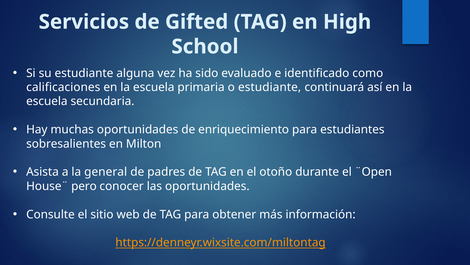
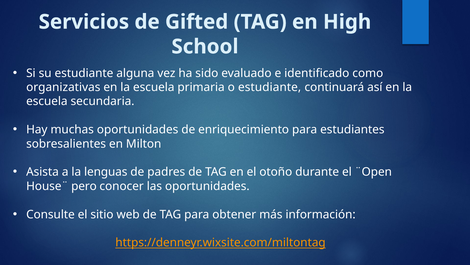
calificaciones: calificaciones -> organizativas
general: general -> lenguas
